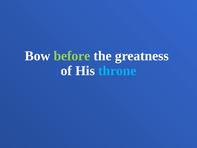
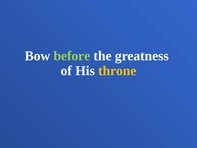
throne colour: light blue -> yellow
